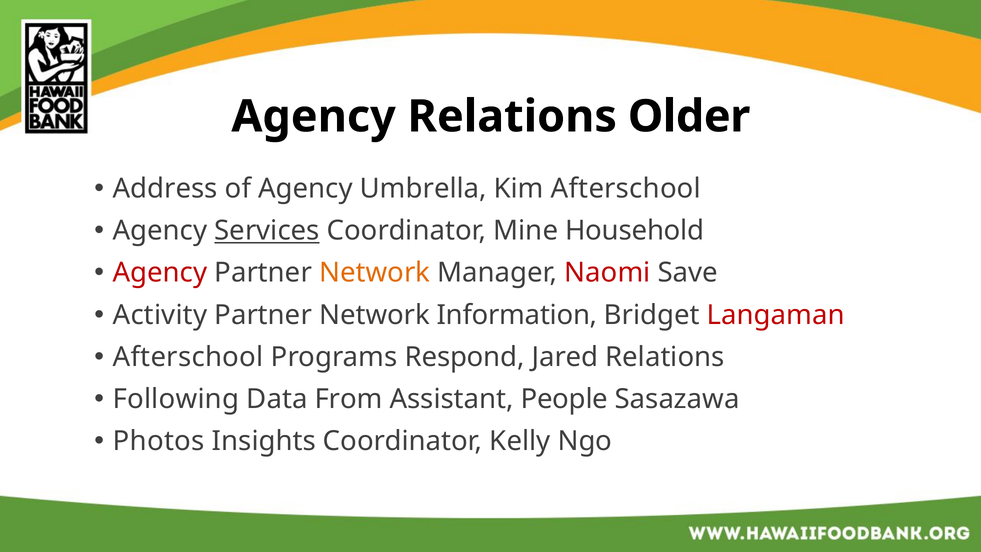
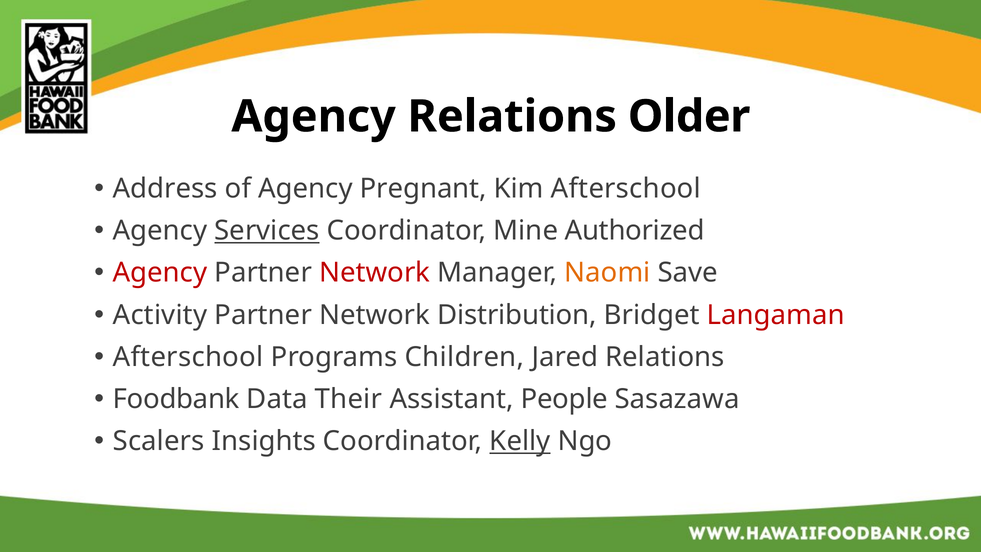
Umbrella: Umbrella -> Pregnant
Household: Household -> Authorized
Network at (375, 273) colour: orange -> red
Naomi colour: red -> orange
Information: Information -> Distribution
Respond: Respond -> Children
Following: Following -> Foodbank
From: From -> Their
Photos: Photos -> Scalers
Kelly underline: none -> present
